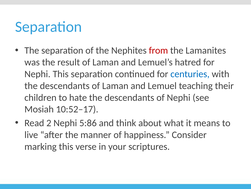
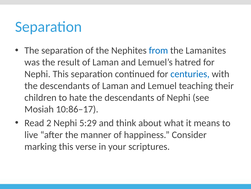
from colour: red -> blue
10:52–17: 10:52–17 -> 10:86–17
5:86: 5:86 -> 5:29
